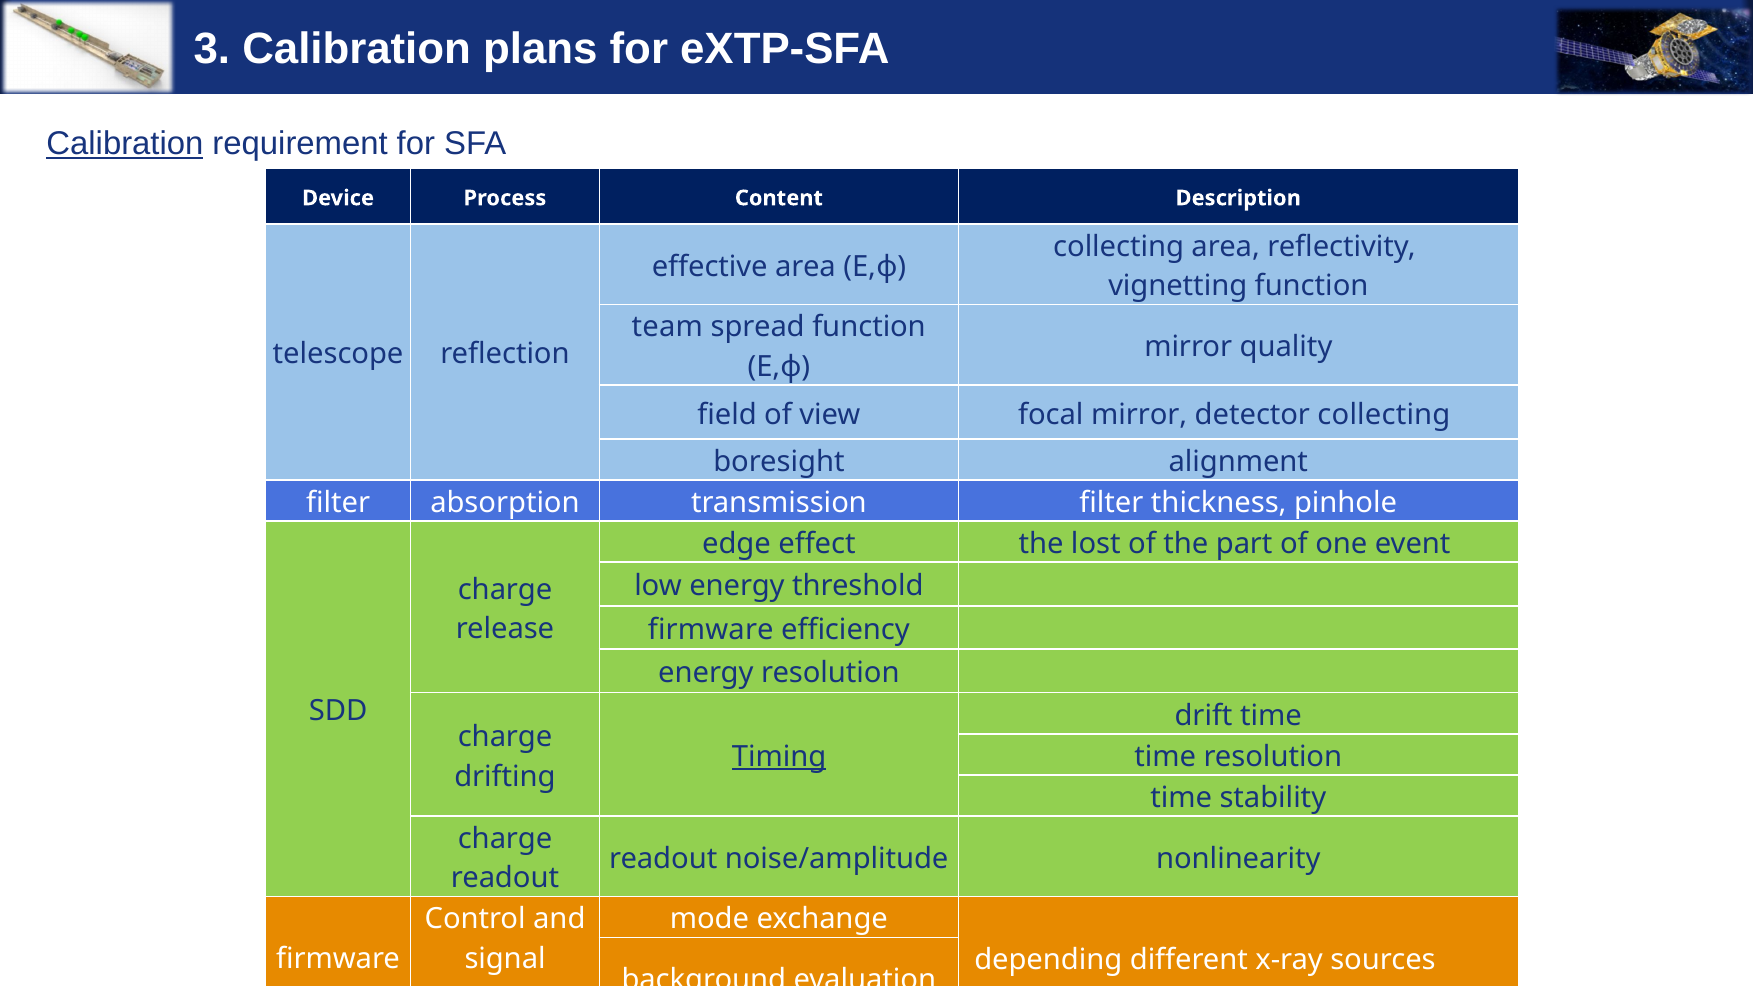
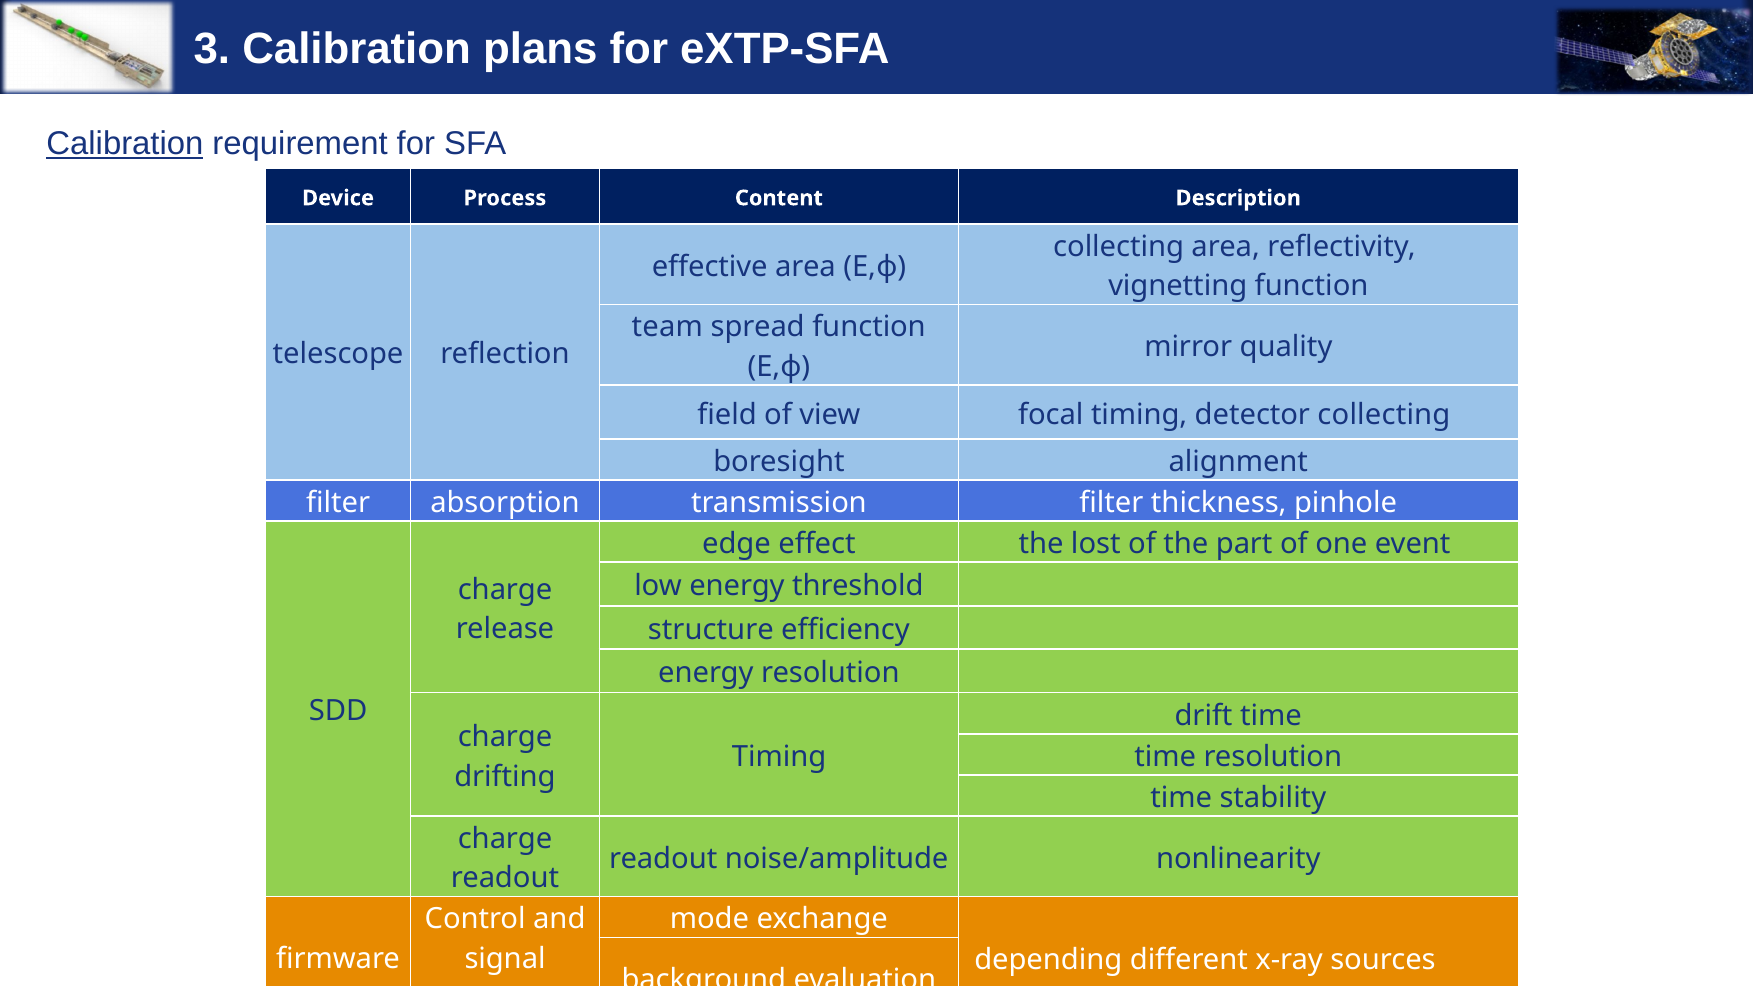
focal mirror: mirror -> timing
firmware at (711, 630): firmware -> structure
Timing at (779, 757) underline: present -> none
